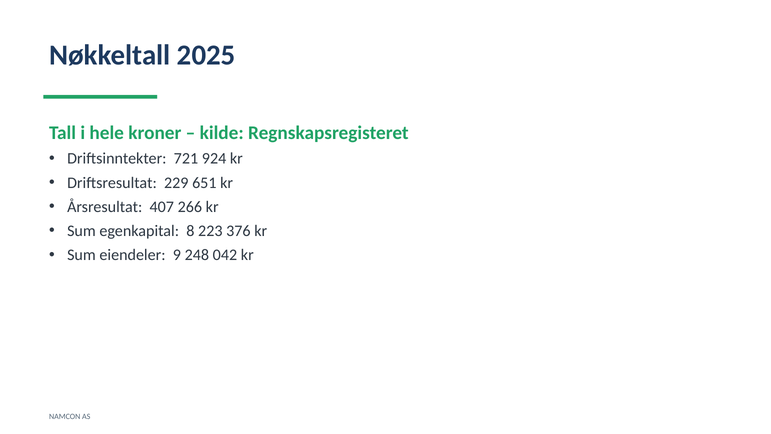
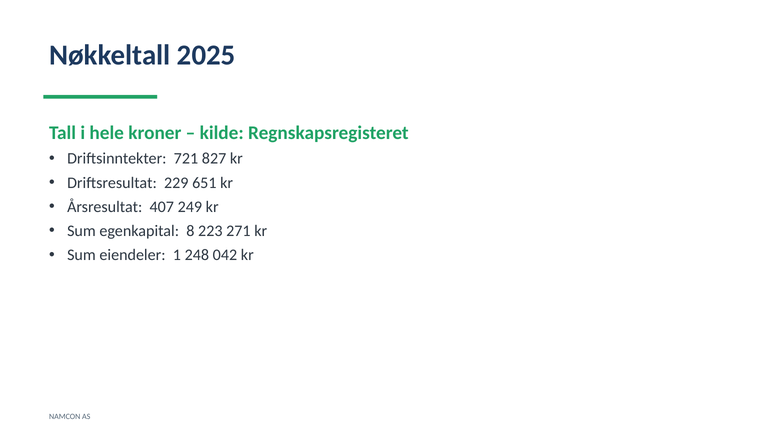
924: 924 -> 827
266: 266 -> 249
376: 376 -> 271
9: 9 -> 1
